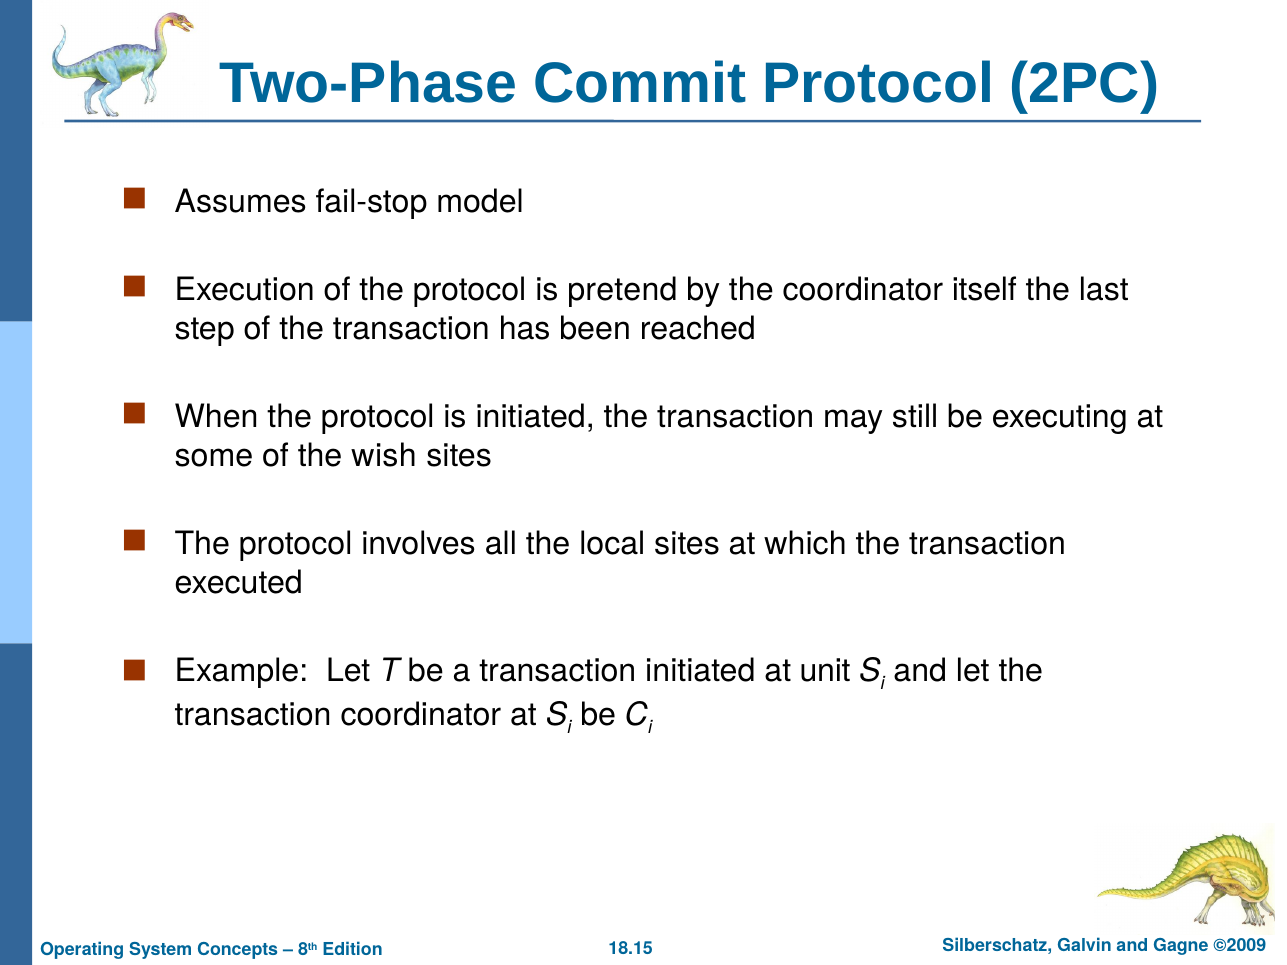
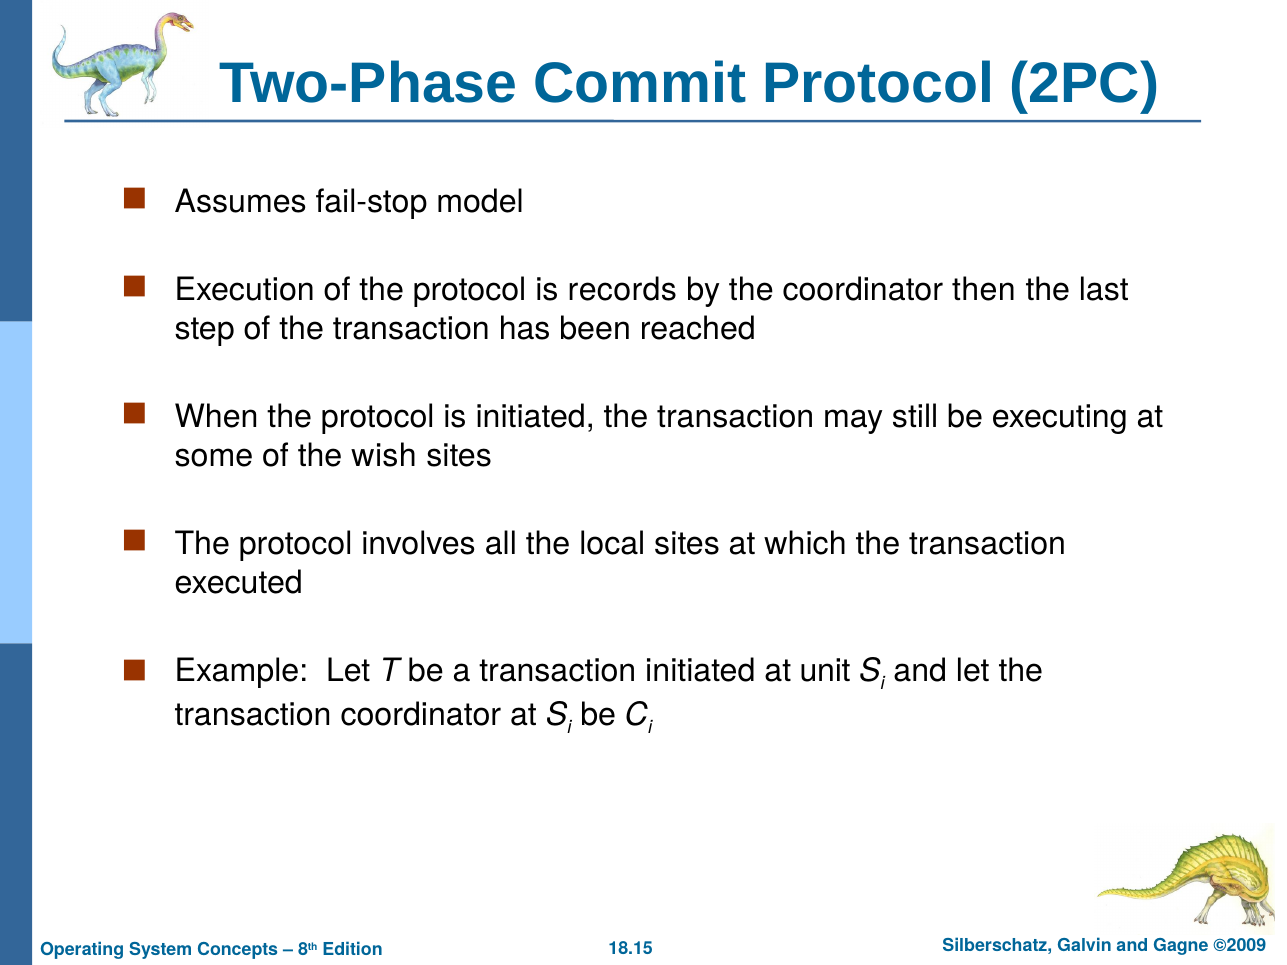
pretend: pretend -> records
itself: itself -> then
